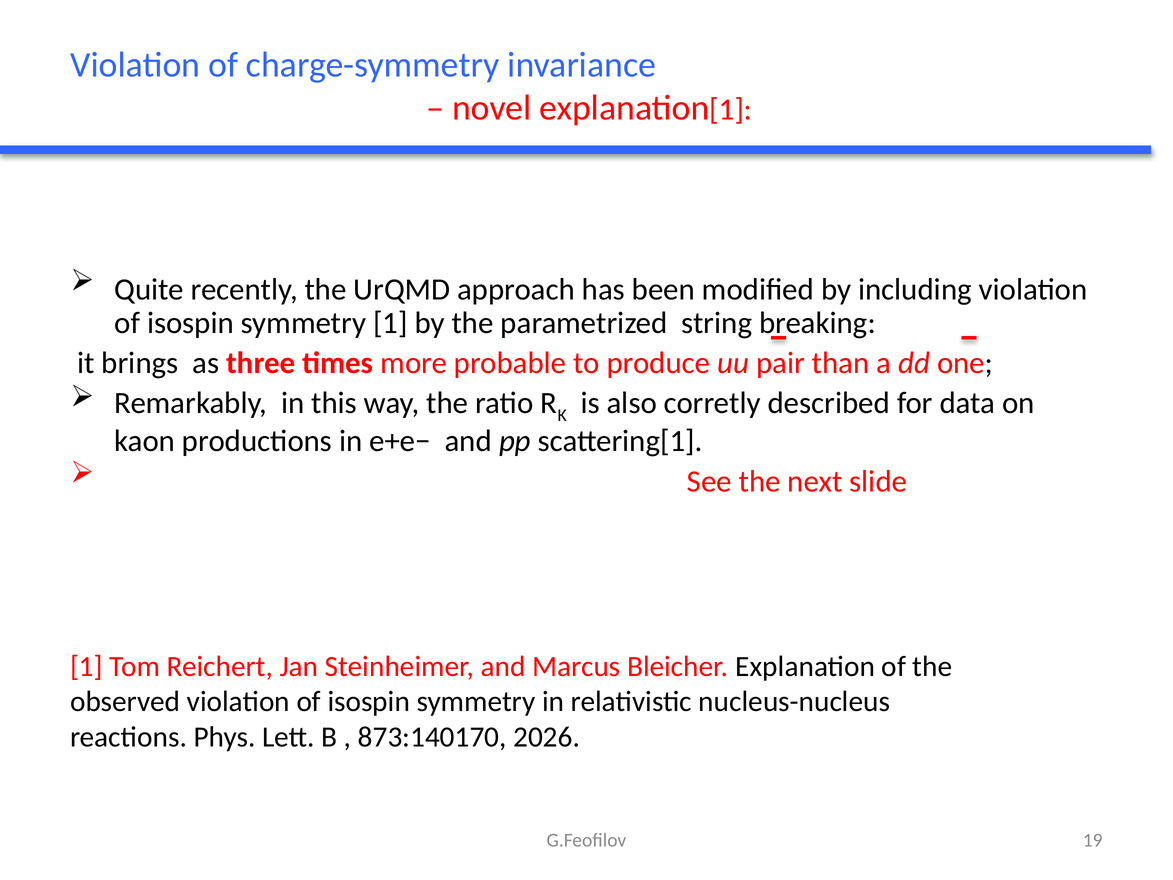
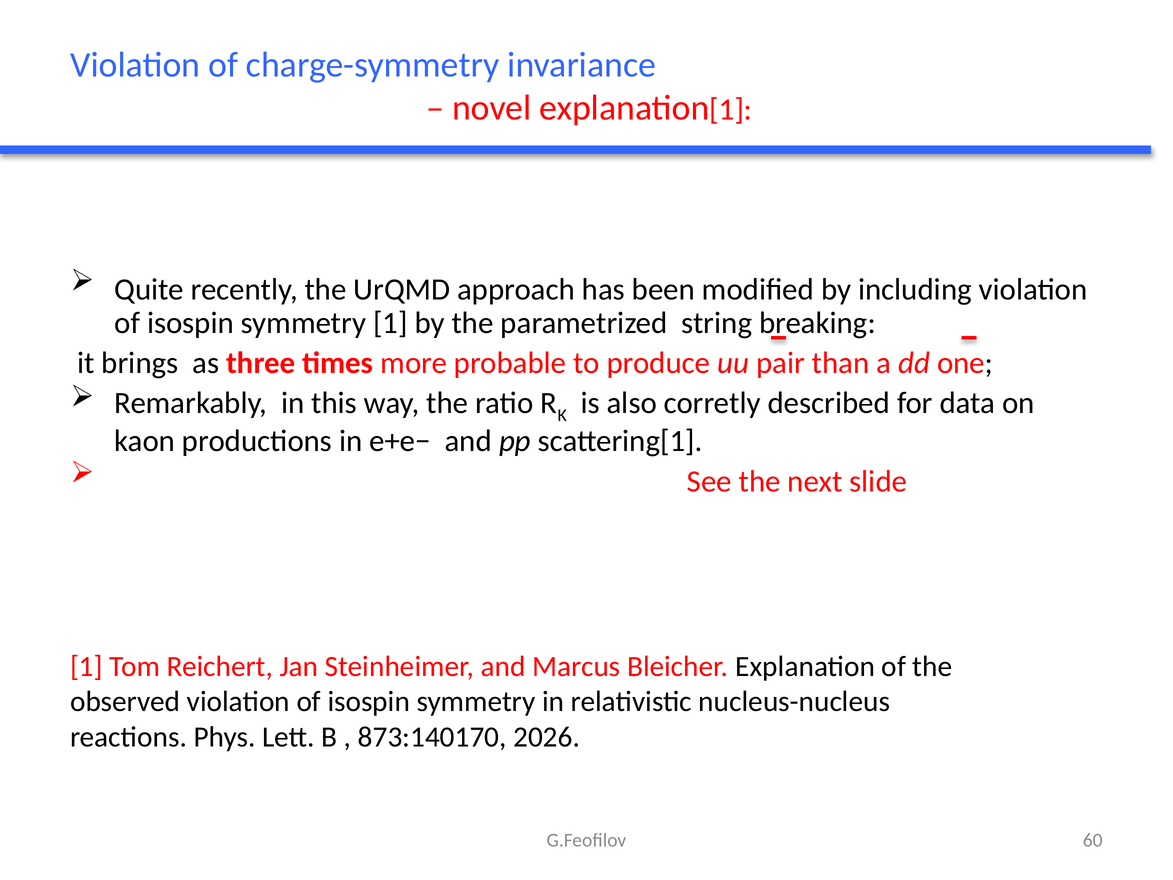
19: 19 -> 60
